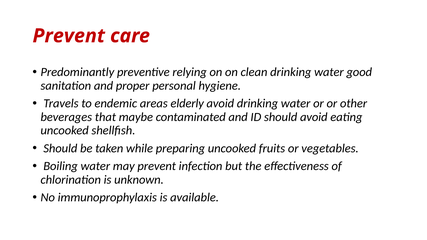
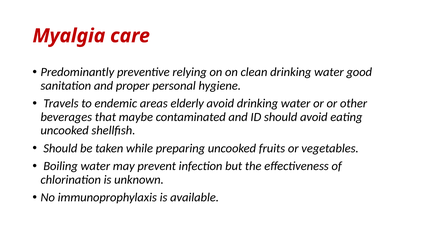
Prevent at (69, 36): Prevent -> Myalgia
